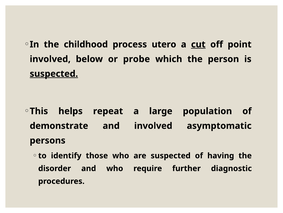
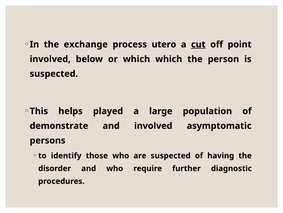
childhood: childhood -> exchange
or probe: probe -> which
suspected at (54, 74) underline: present -> none
repeat: repeat -> played
